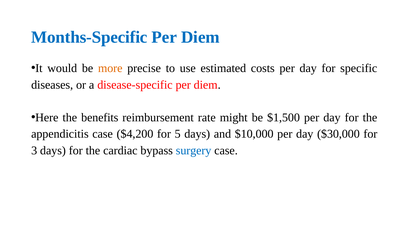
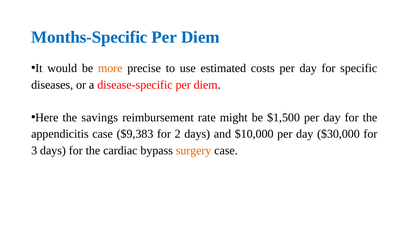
benefits: benefits -> savings
$4,200: $4,200 -> $9,383
5: 5 -> 2
surgery colour: blue -> orange
